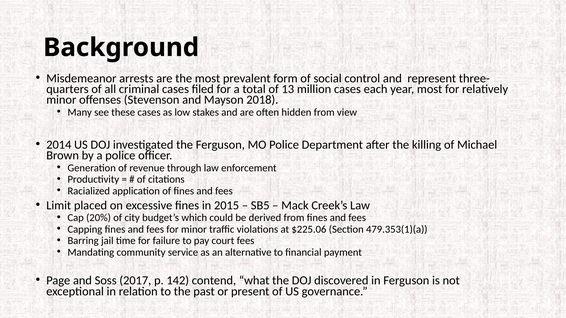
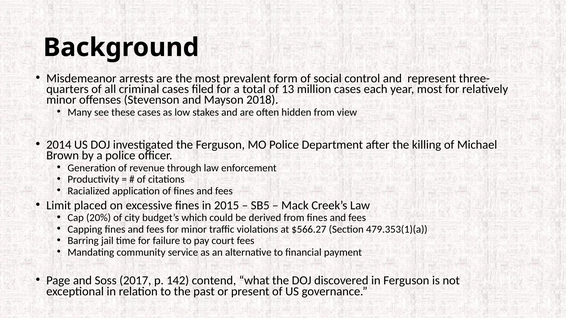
$225.06: $225.06 -> $566.27
